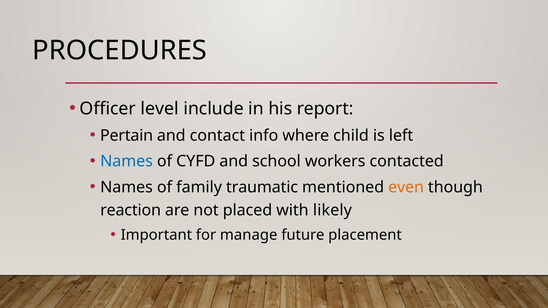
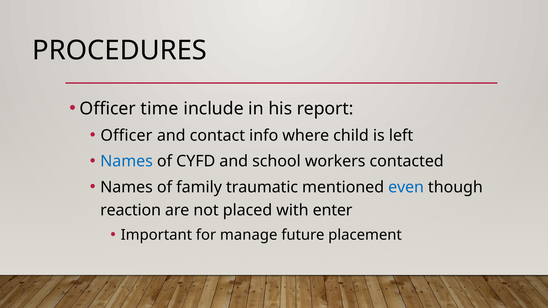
level: level -> time
Pertain at (127, 136): Pertain -> Officer
even colour: orange -> blue
likely: likely -> enter
